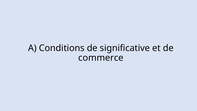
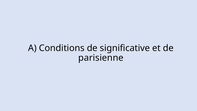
commerce: commerce -> parisienne
